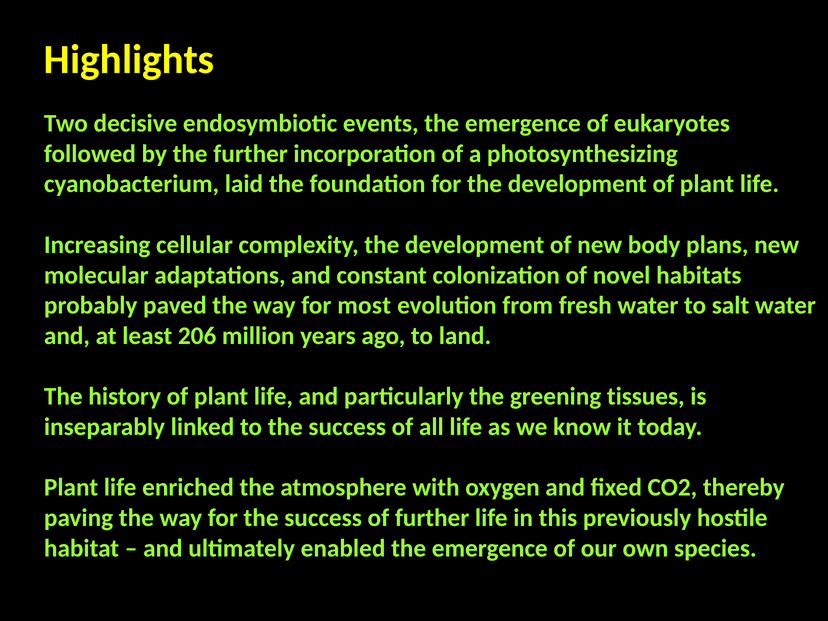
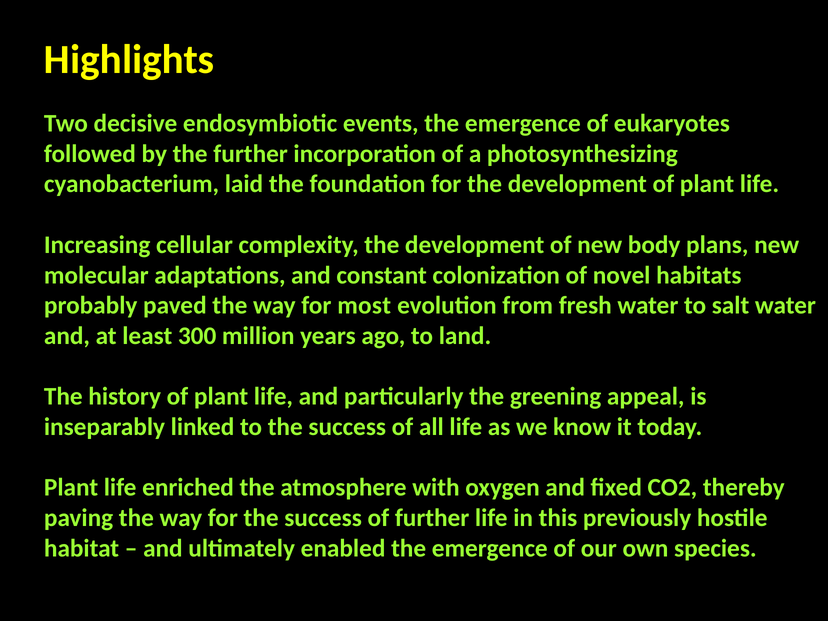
206: 206 -> 300
tissues: tissues -> appeal
